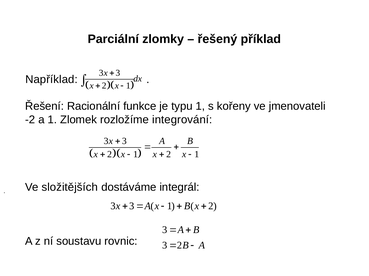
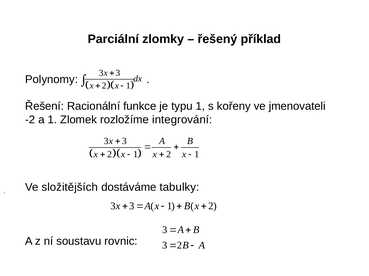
Například: Například -> Polynomy
integrál: integrál -> tabulky
